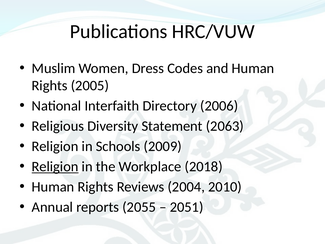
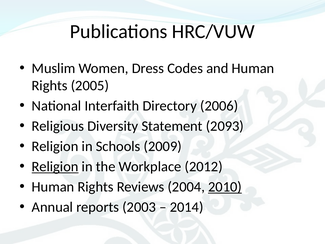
2063: 2063 -> 2093
2018: 2018 -> 2012
2010 underline: none -> present
2055: 2055 -> 2003
2051: 2051 -> 2014
